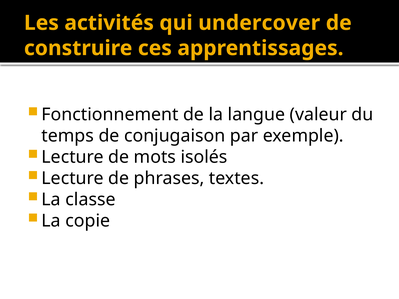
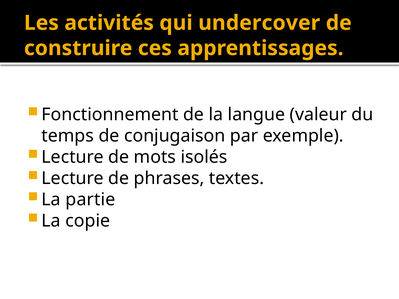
classe: classe -> partie
